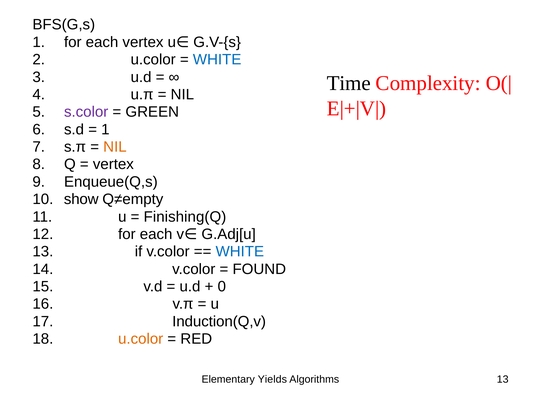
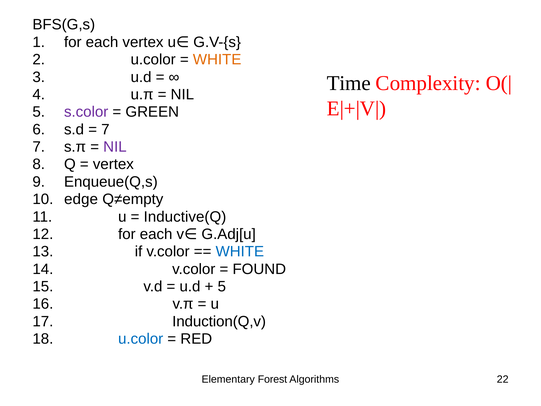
WHITE at (217, 60) colour: blue -> orange
1 at (105, 129): 1 -> 7
NIL at (115, 147) colour: orange -> purple
show: show -> edge
Finishing(Q: Finishing(Q -> Inductive(Q
0 at (222, 286): 0 -> 5
u.color at (141, 339) colour: orange -> blue
Yields: Yields -> Forest
Algorithms 13: 13 -> 22
